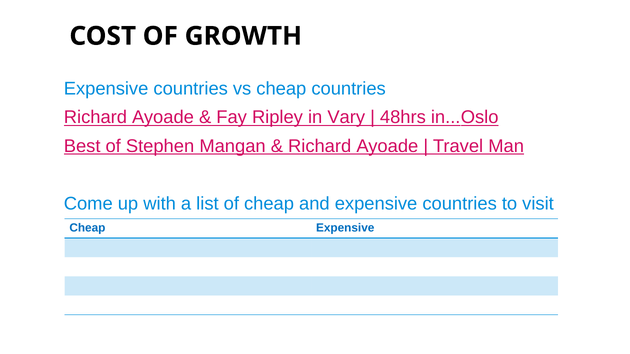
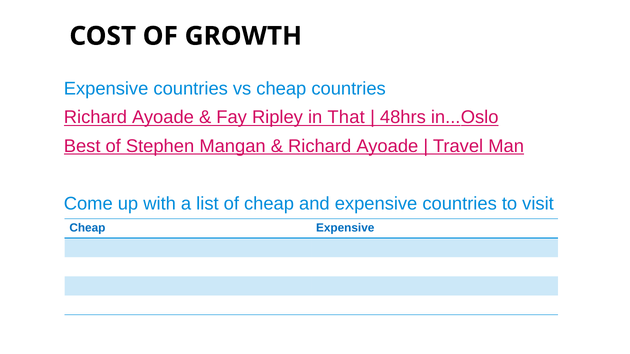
Vary: Vary -> That
